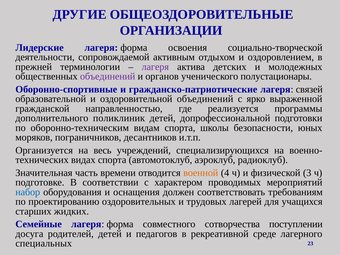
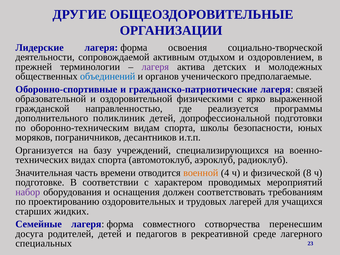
объединений at (108, 76) colour: purple -> blue
полустационары: полустационары -> предполагаемые
оздоровительной объединений: объединений -> физическими
весь: весь -> базу
3: 3 -> 8
набор colour: blue -> purple
поступлении: поступлении -> перенесшим
